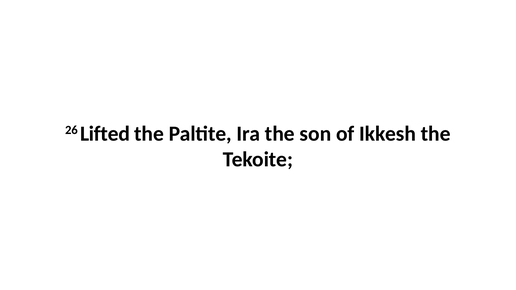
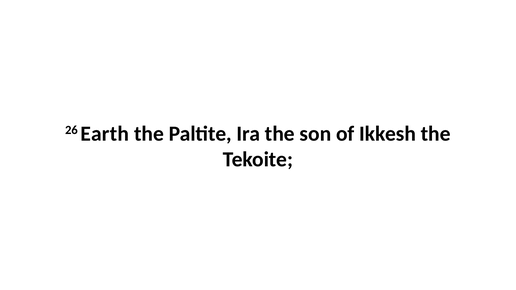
Lifted: Lifted -> Earth
